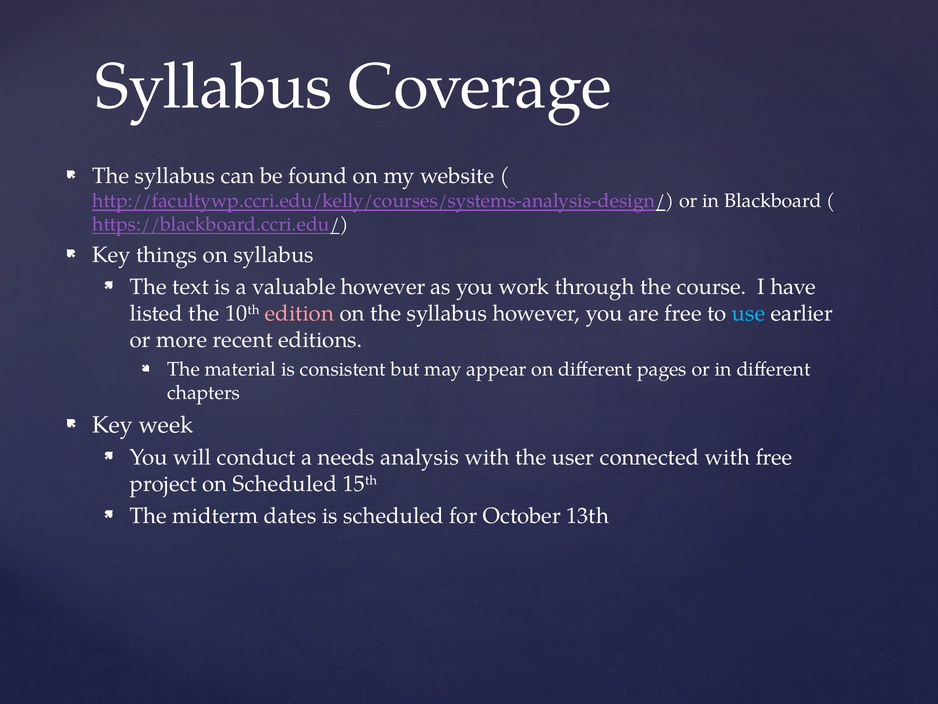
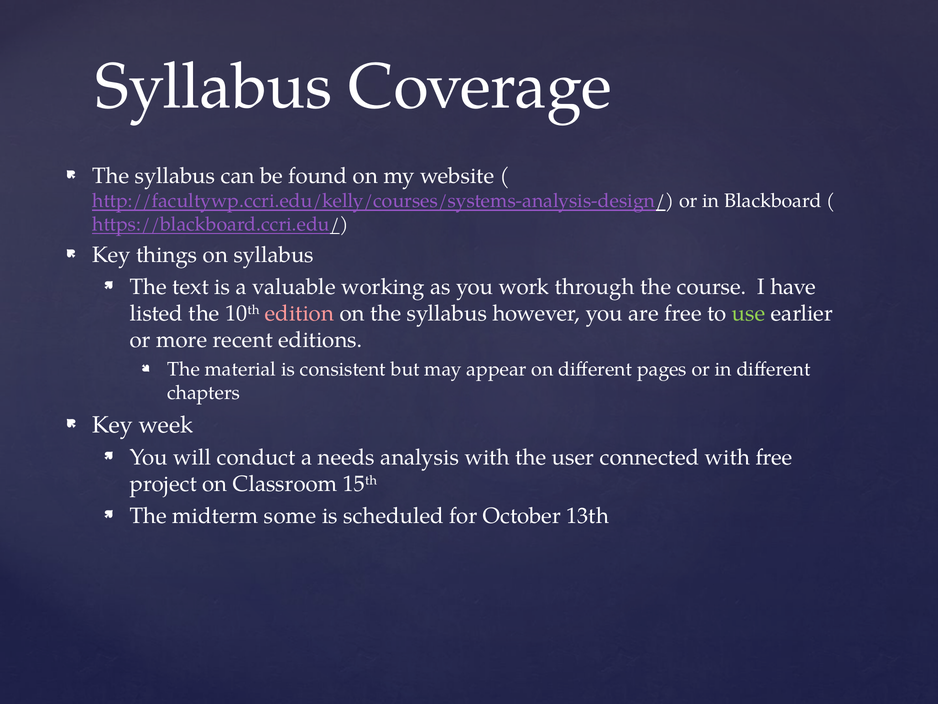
valuable however: however -> working
use colour: light blue -> light green
on Scheduled: Scheduled -> Classroom
dates: dates -> some
